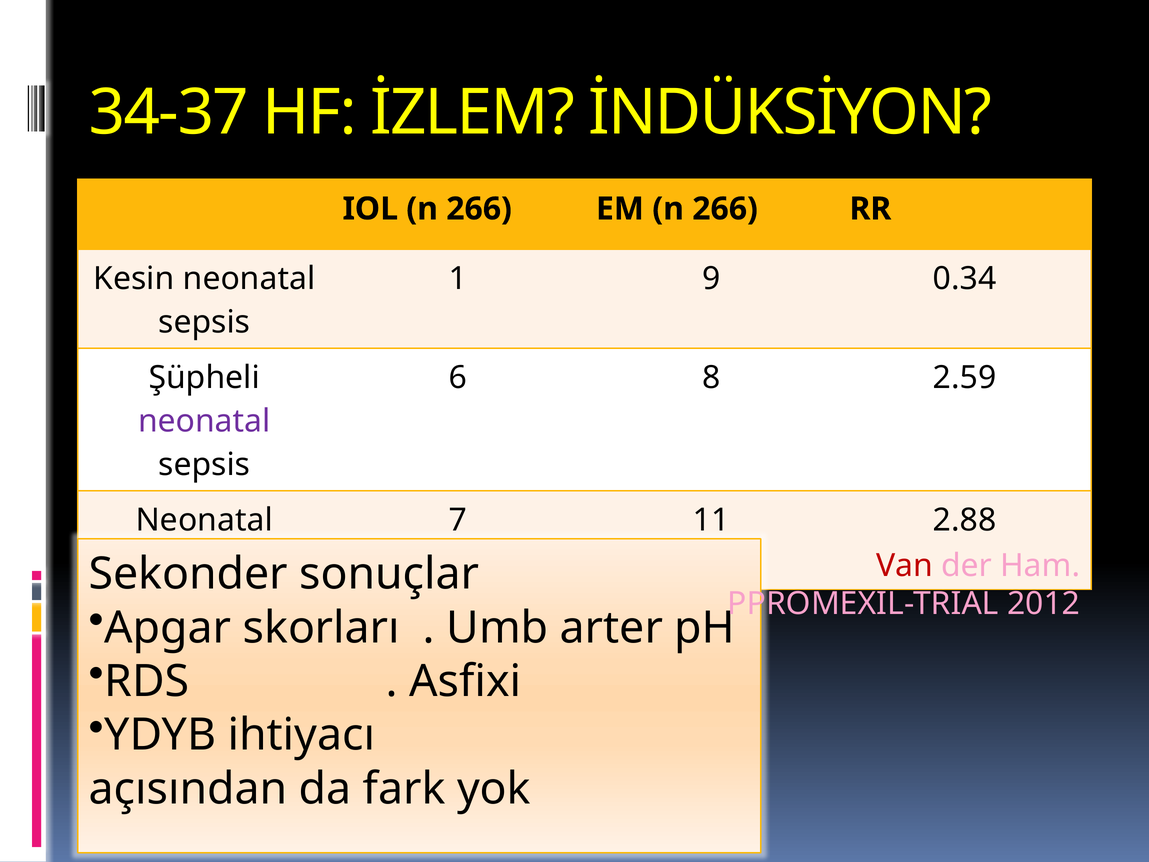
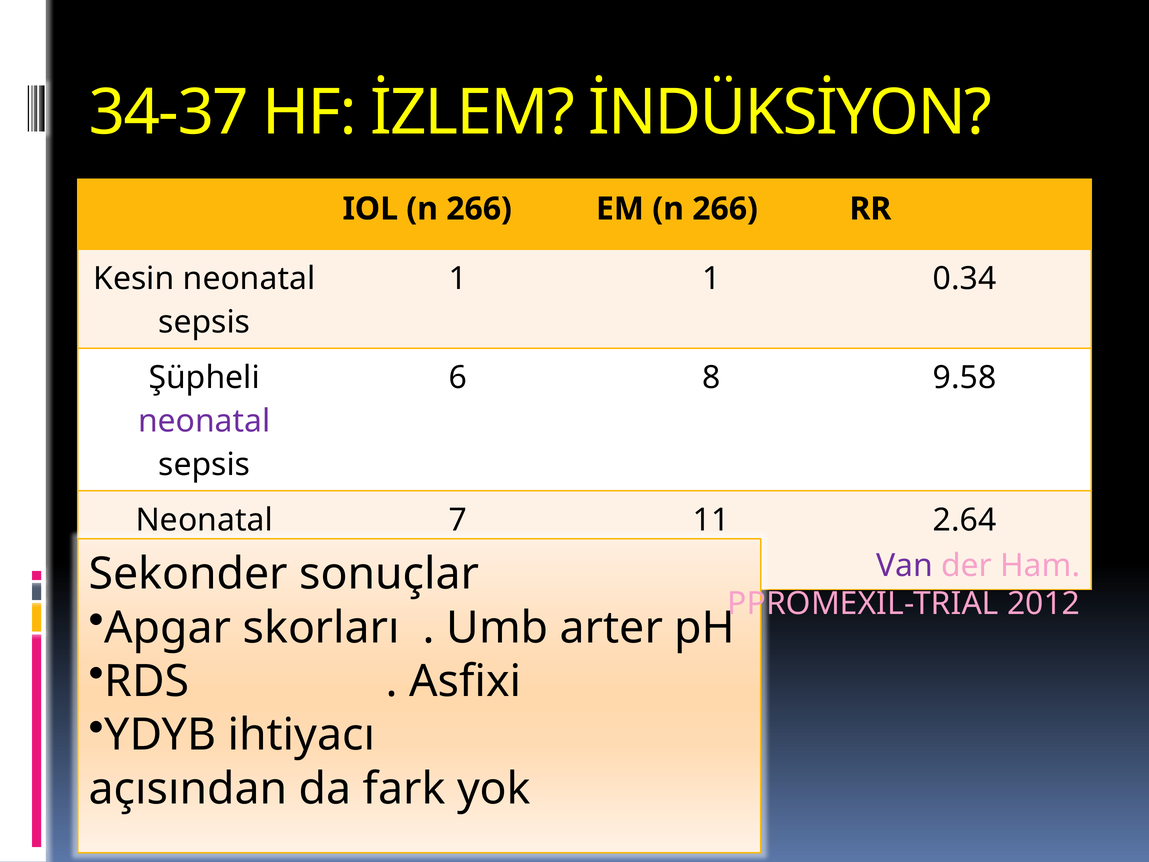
1 9: 9 -> 1
2.59: 2.59 -> 9.58
2.88: 2.88 -> 2.64
Van colour: red -> purple
